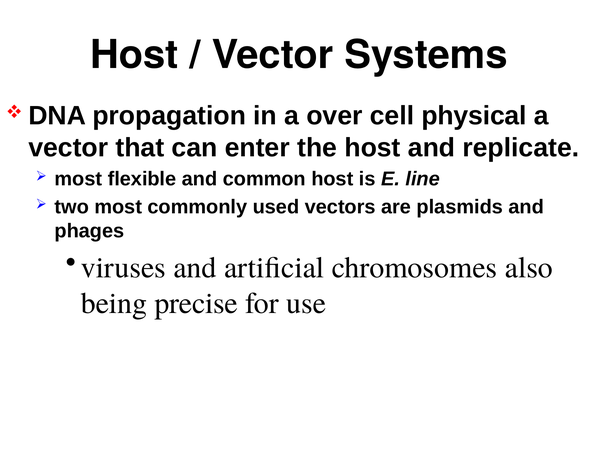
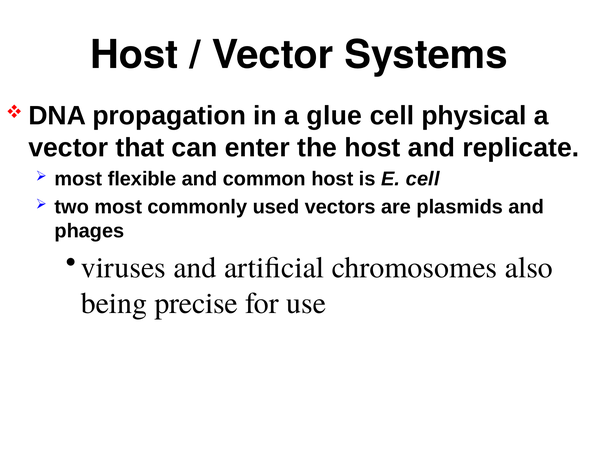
over: over -> glue
E line: line -> cell
